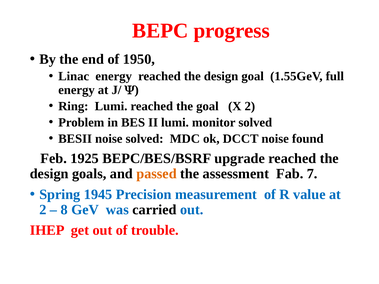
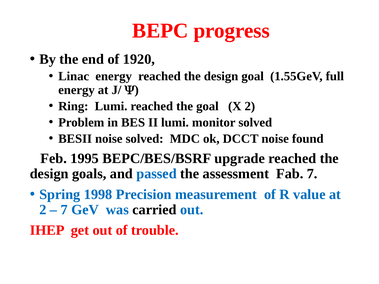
1950: 1950 -> 1920
1925: 1925 -> 1995
passed colour: orange -> blue
1945: 1945 -> 1998
8 at (64, 210): 8 -> 7
